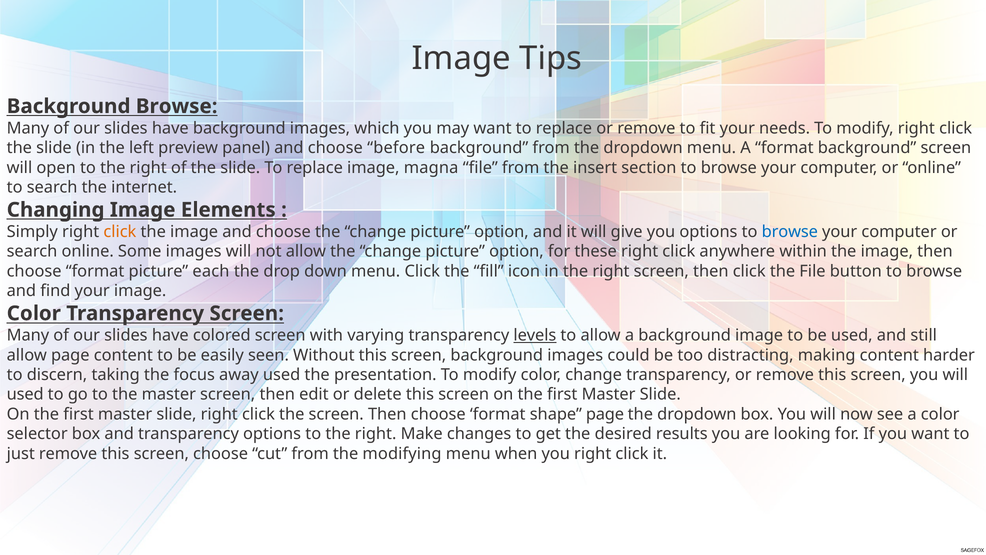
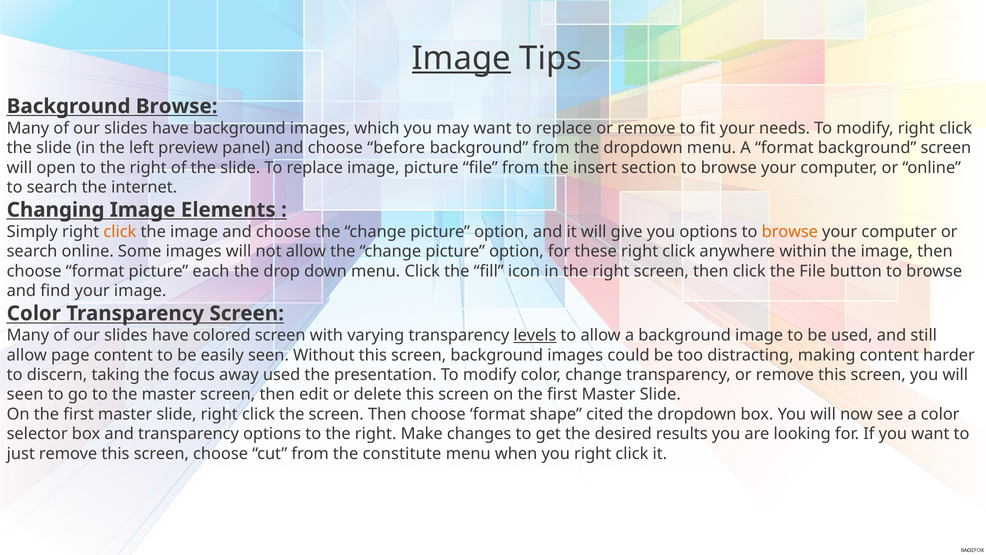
Image at (461, 58) underline: none -> present
image magna: magna -> picture
browse at (790, 232) colour: blue -> orange
used at (25, 394): used -> seen
shape page: page -> cited
modifying: modifying -> constitute
